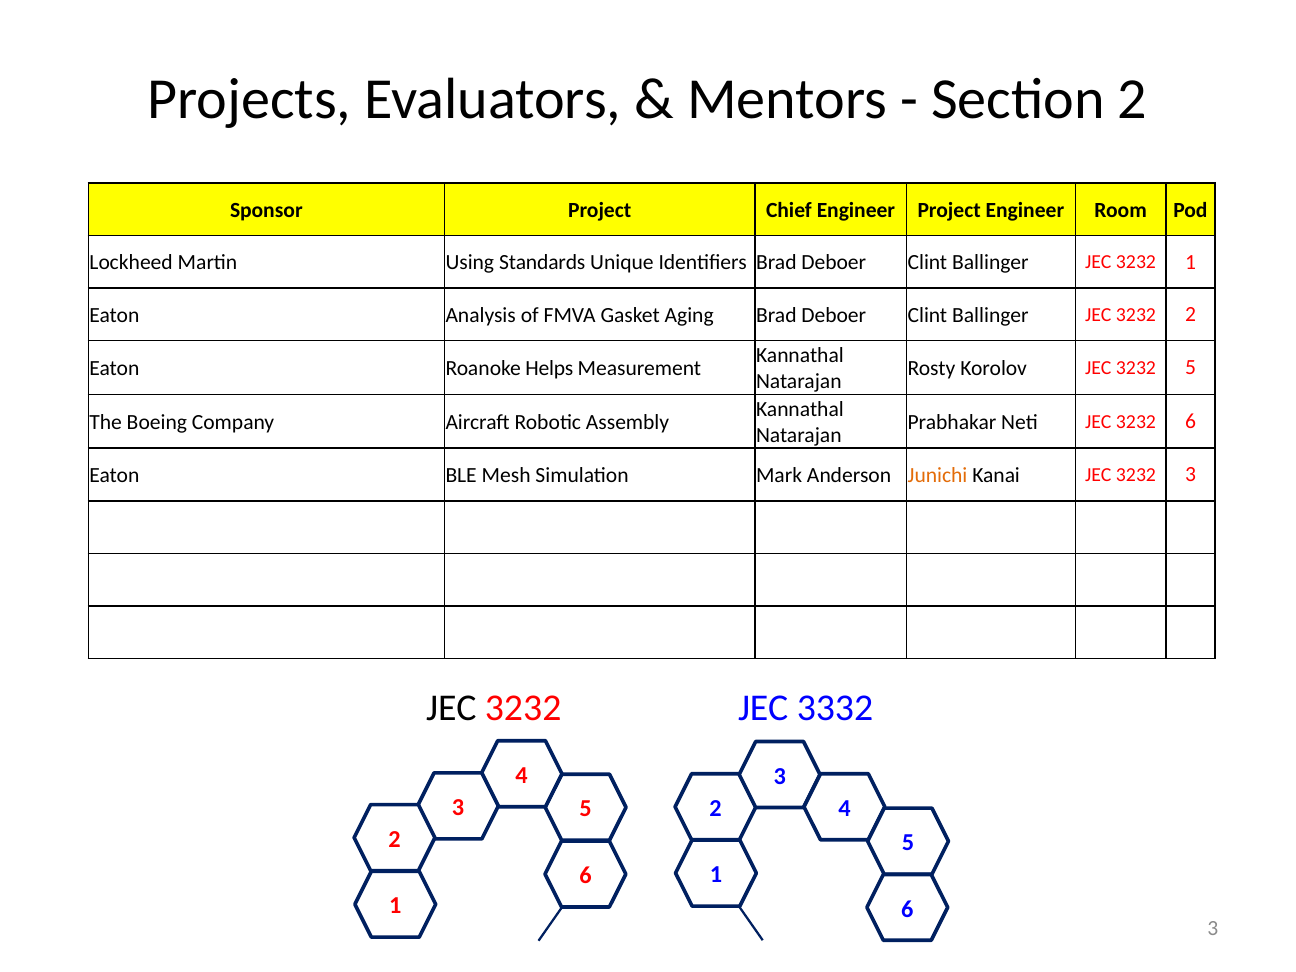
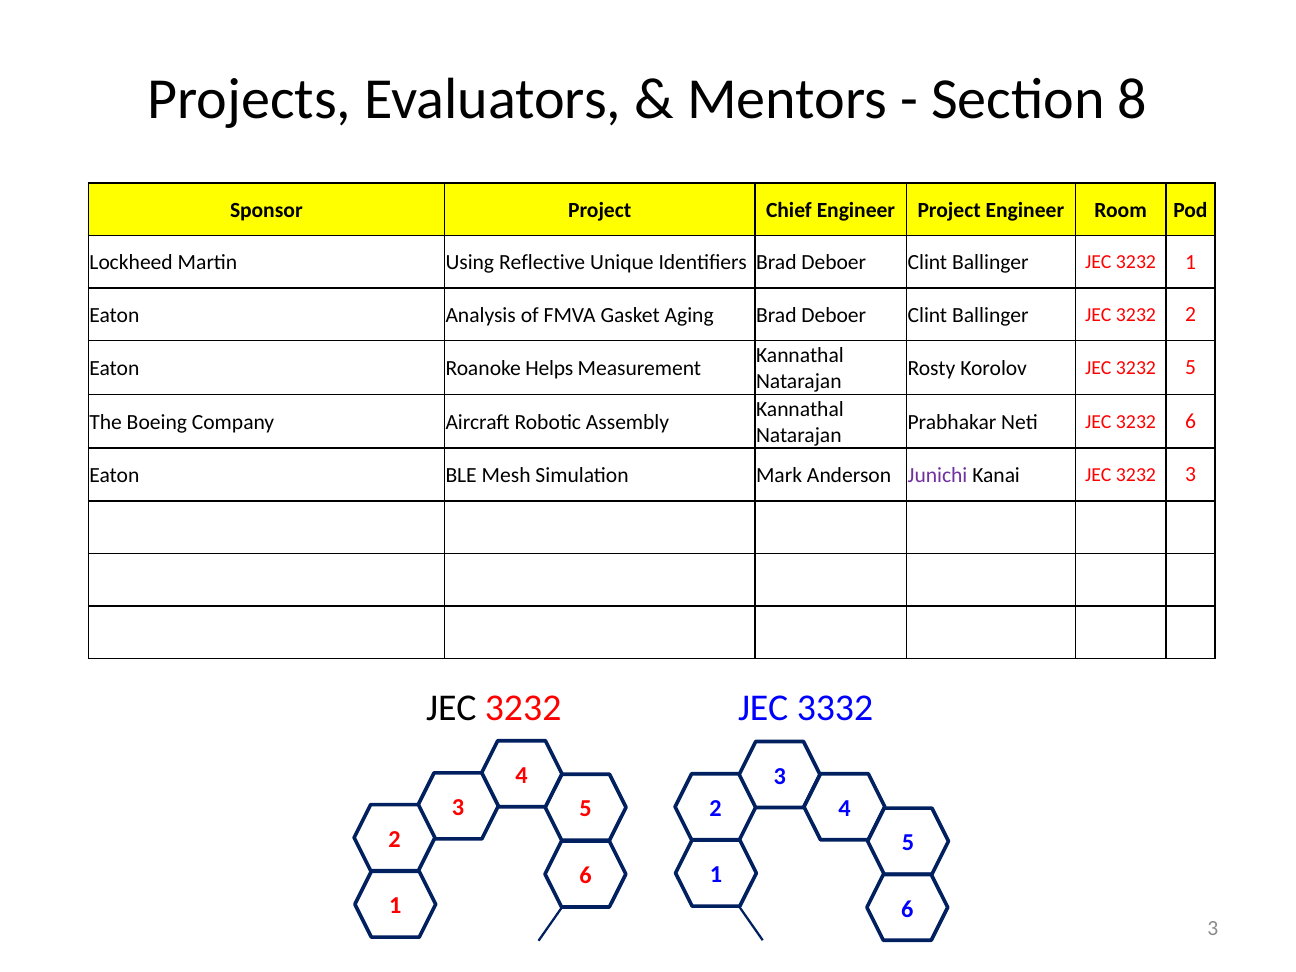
Section 2: 2 -> 8
Standards: Standards -> Reflective
Junichi colour: orange -> purple
